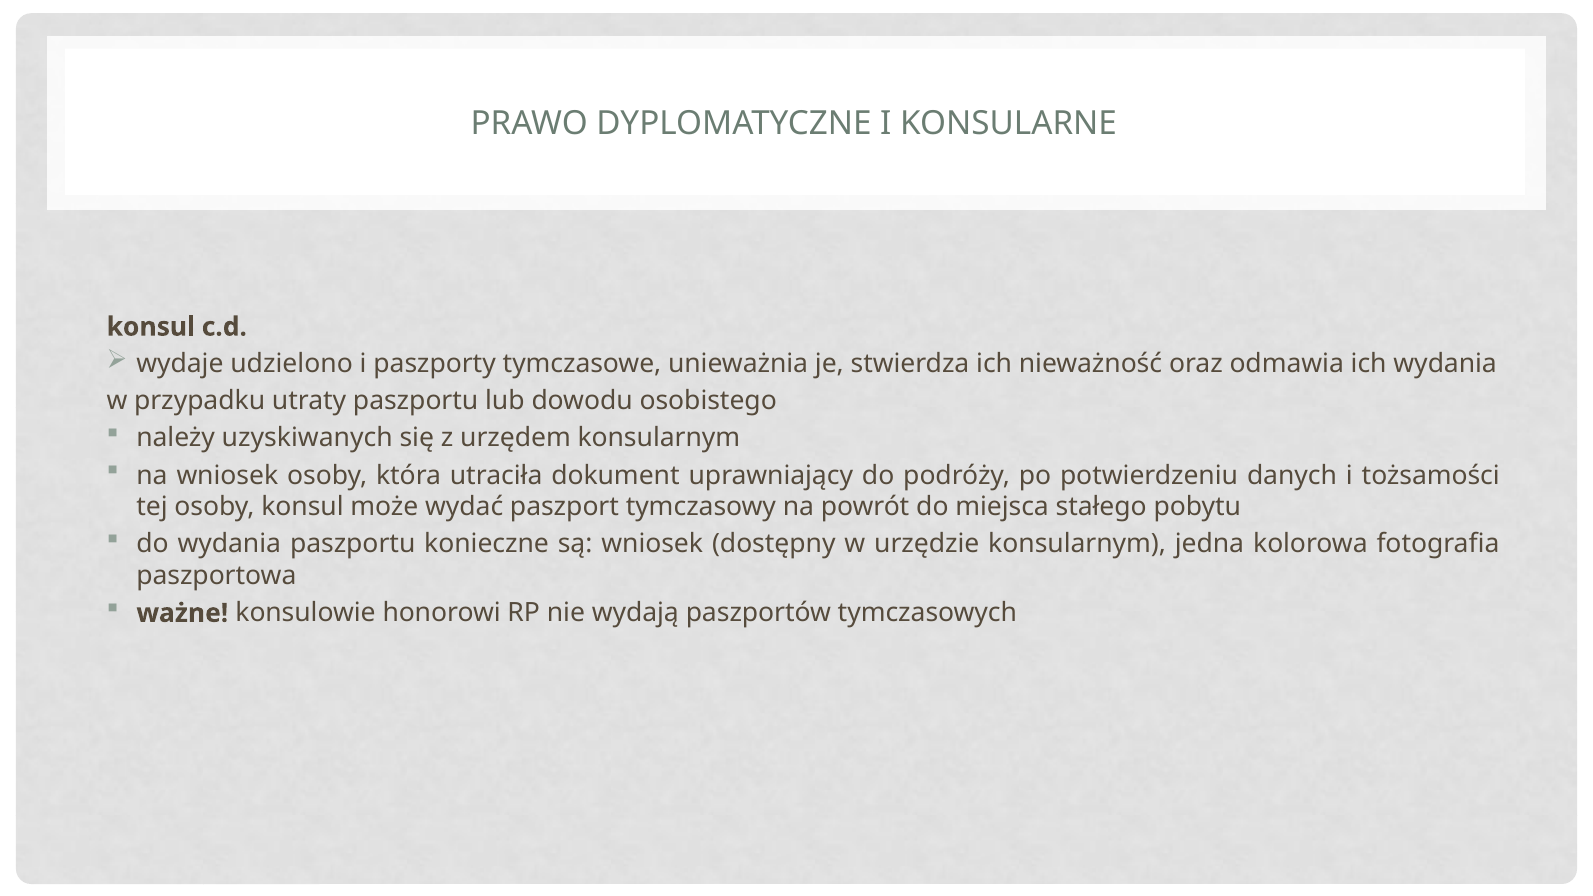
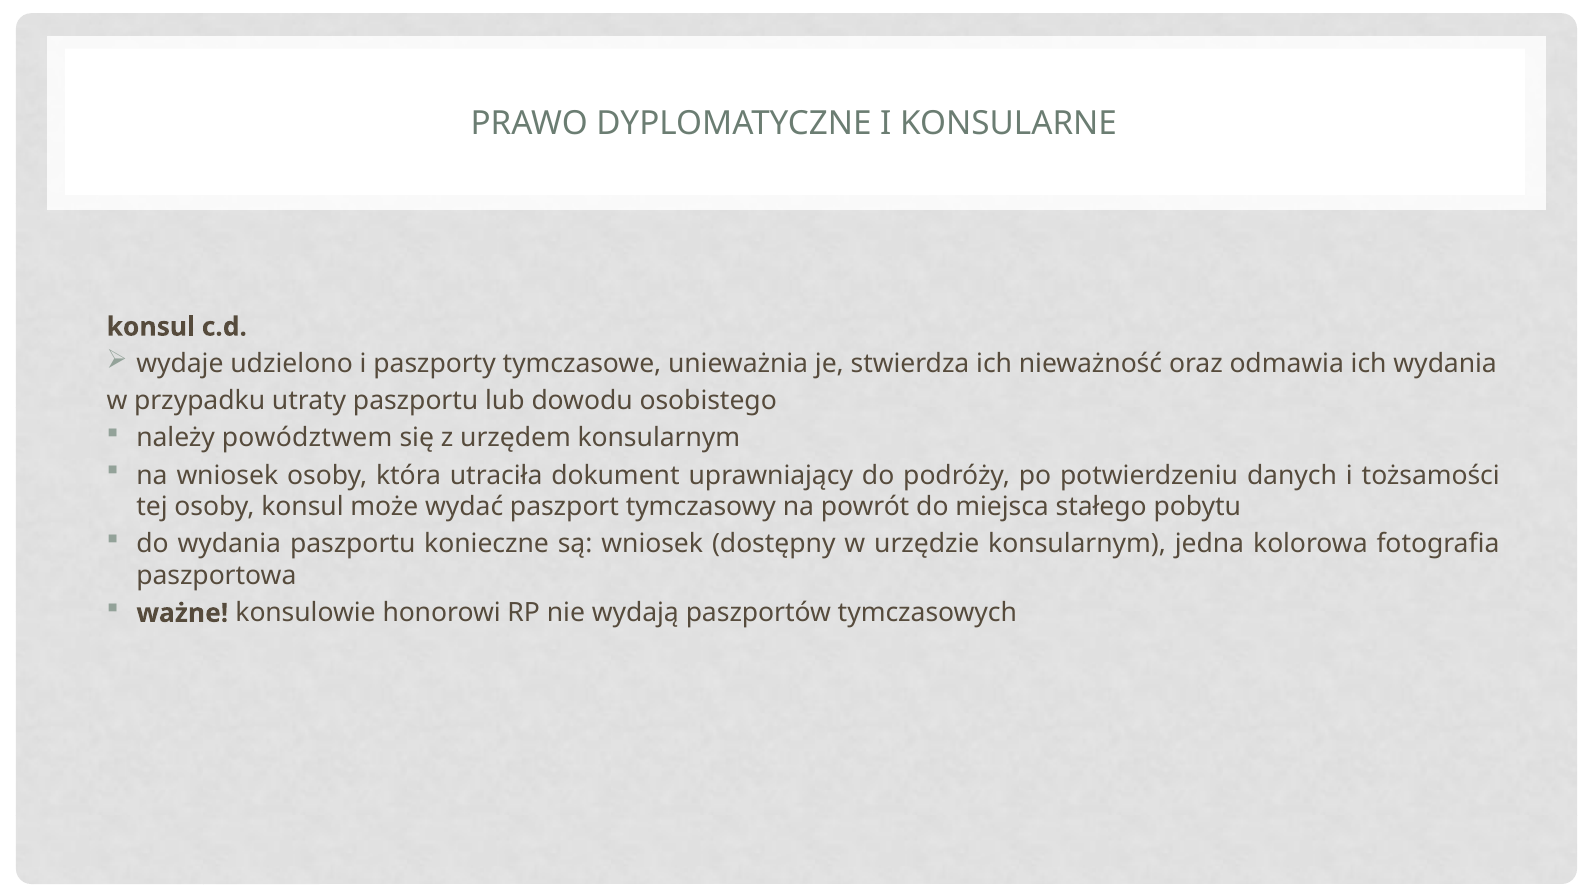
uzyskiwanych: uzyskiwanych -> powództwem
